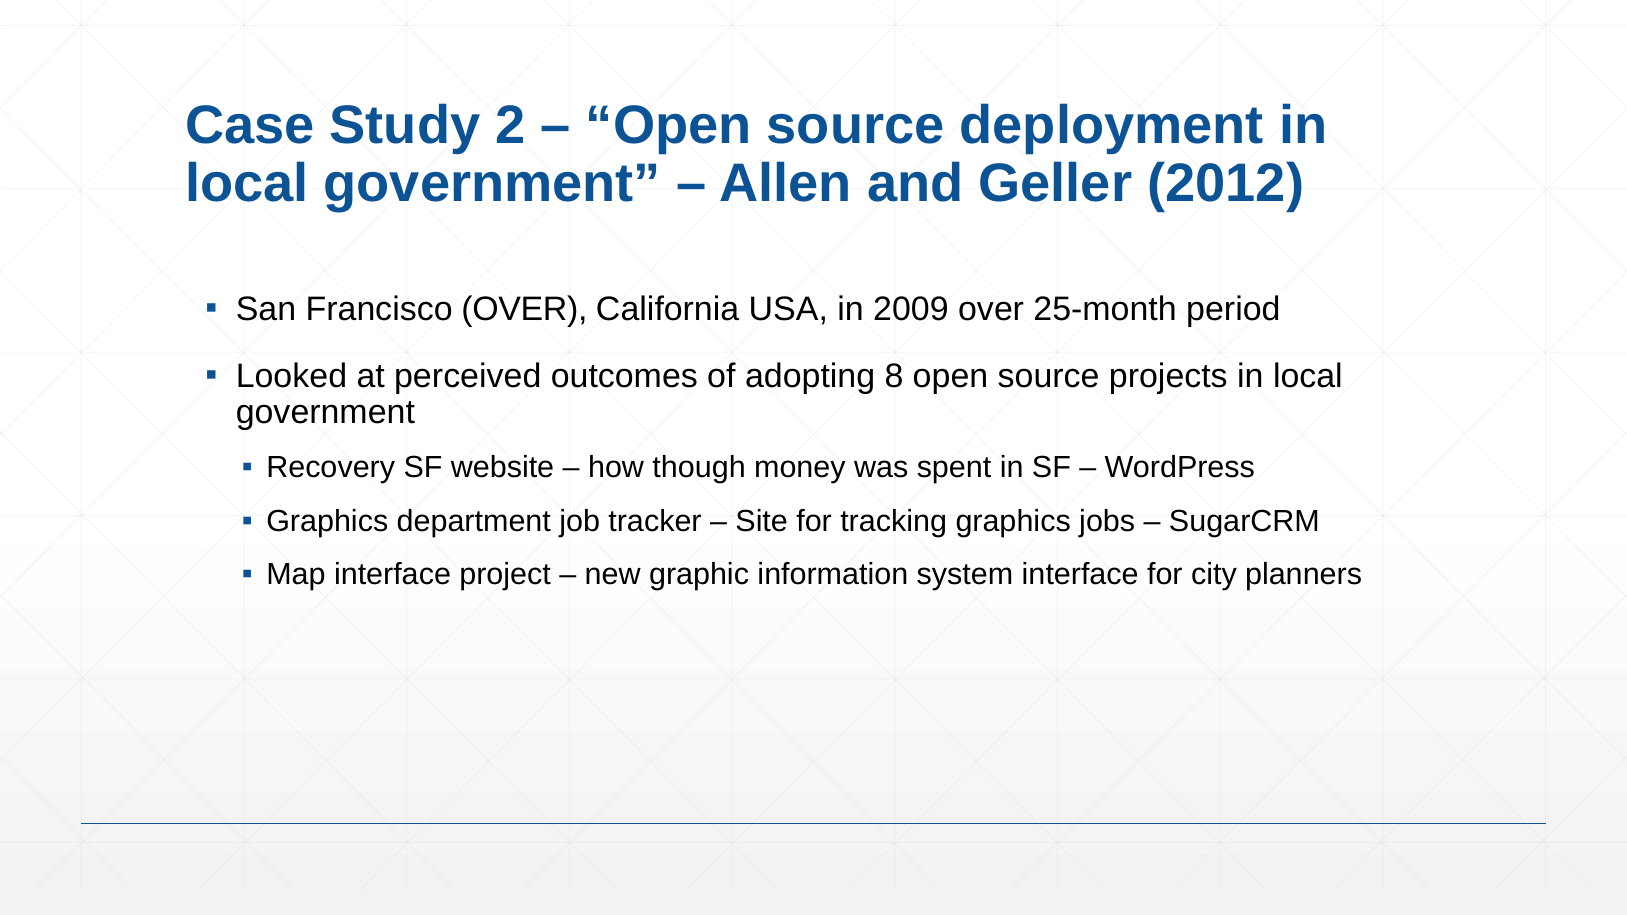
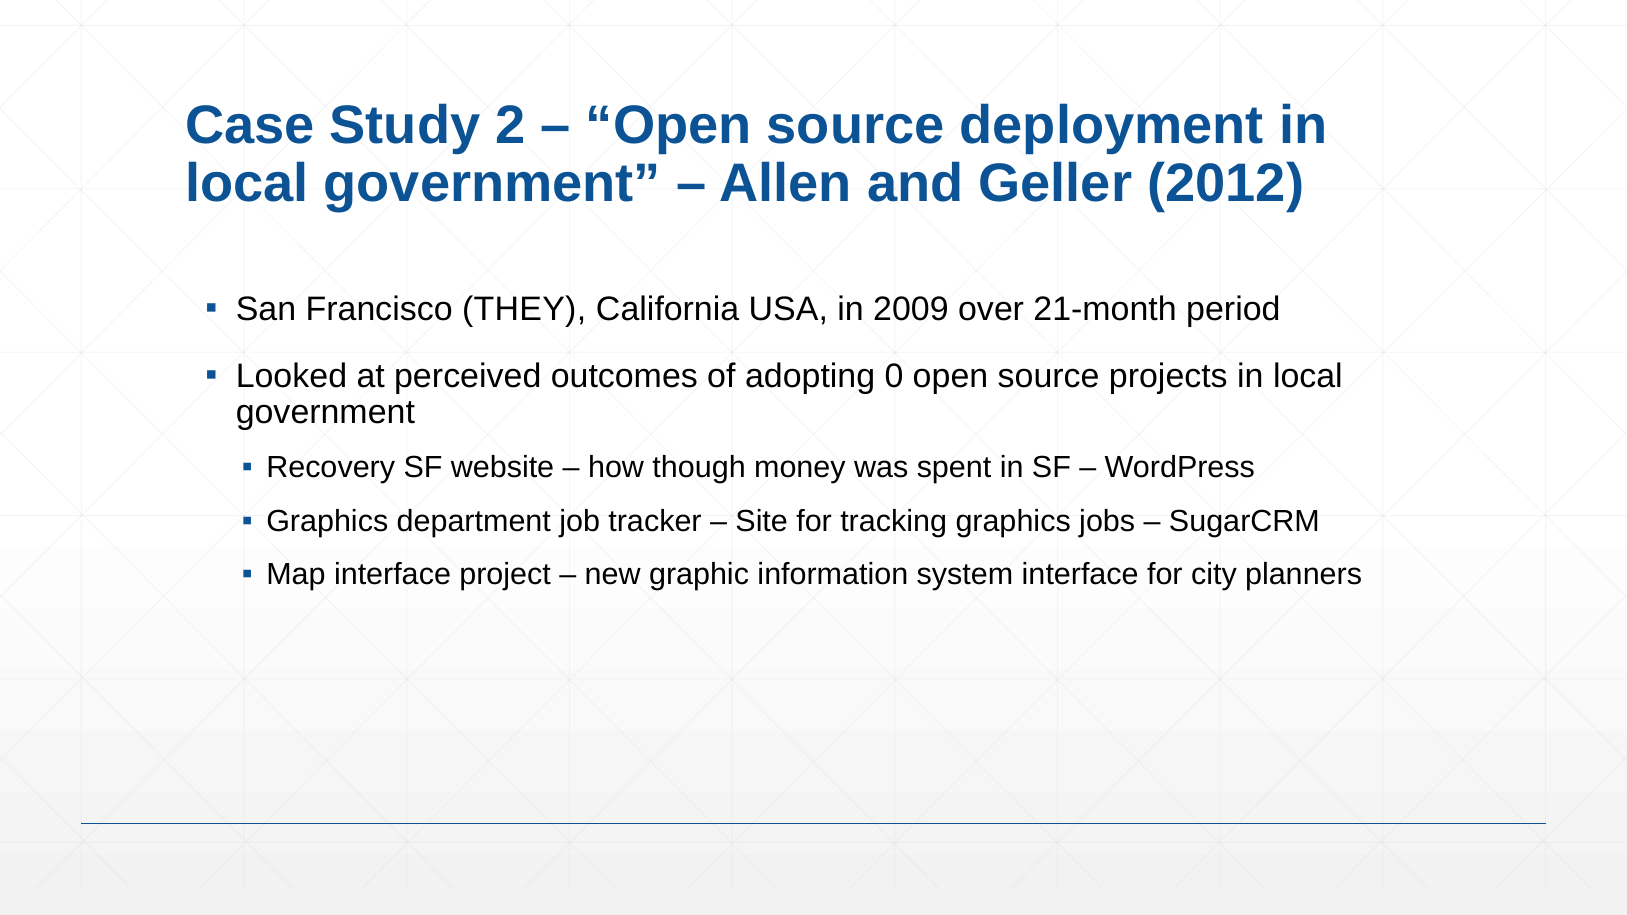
Francisco OVER: OVER -> THEY
25-month: 25-month -> 21-month
8: 8 -> 0
